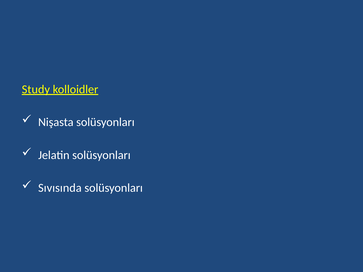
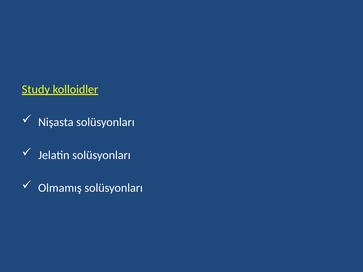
Sıvısında: Sıvısında -> Olmamış
